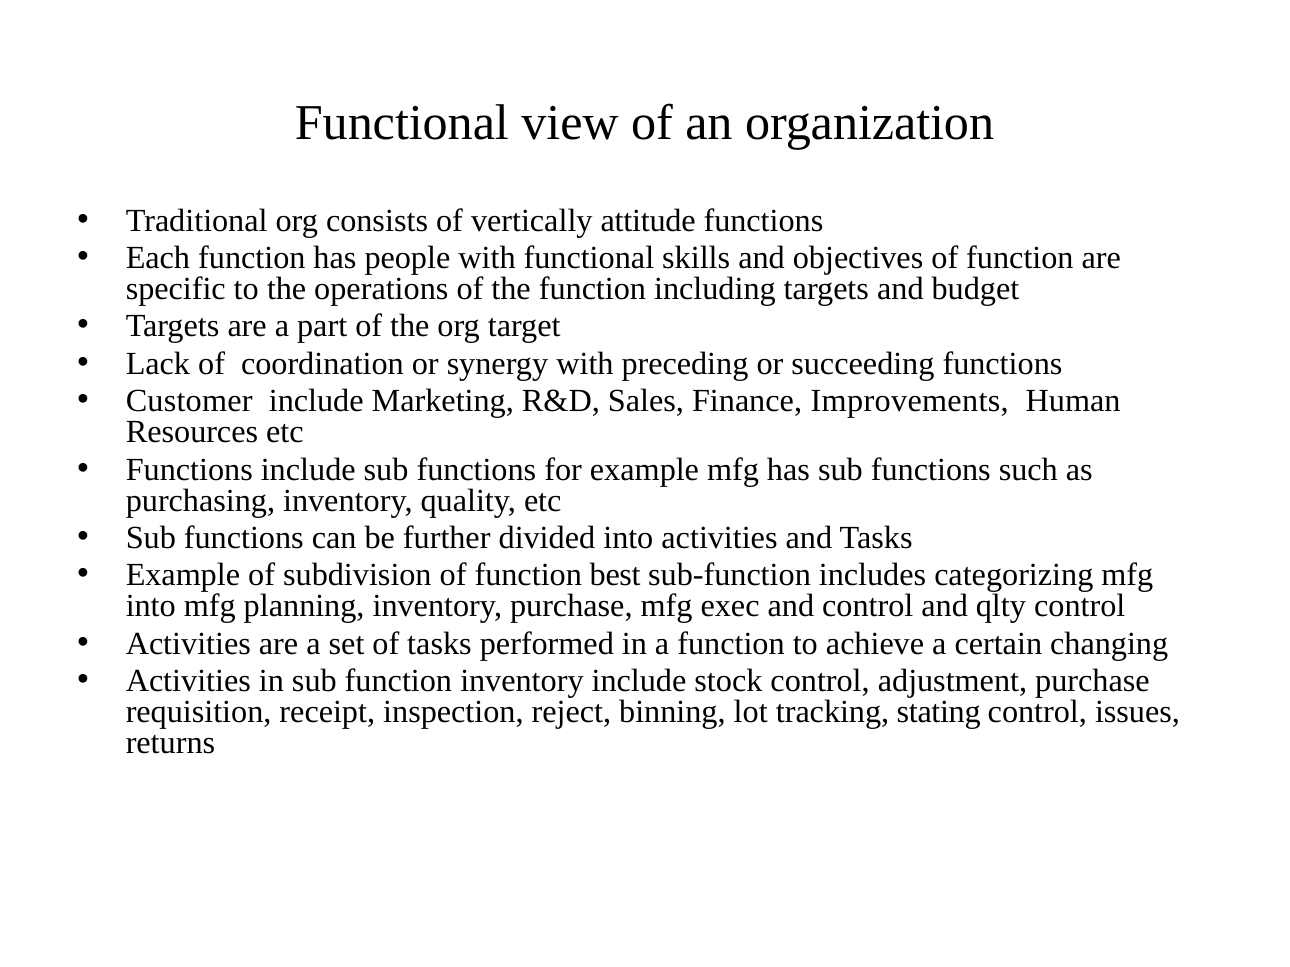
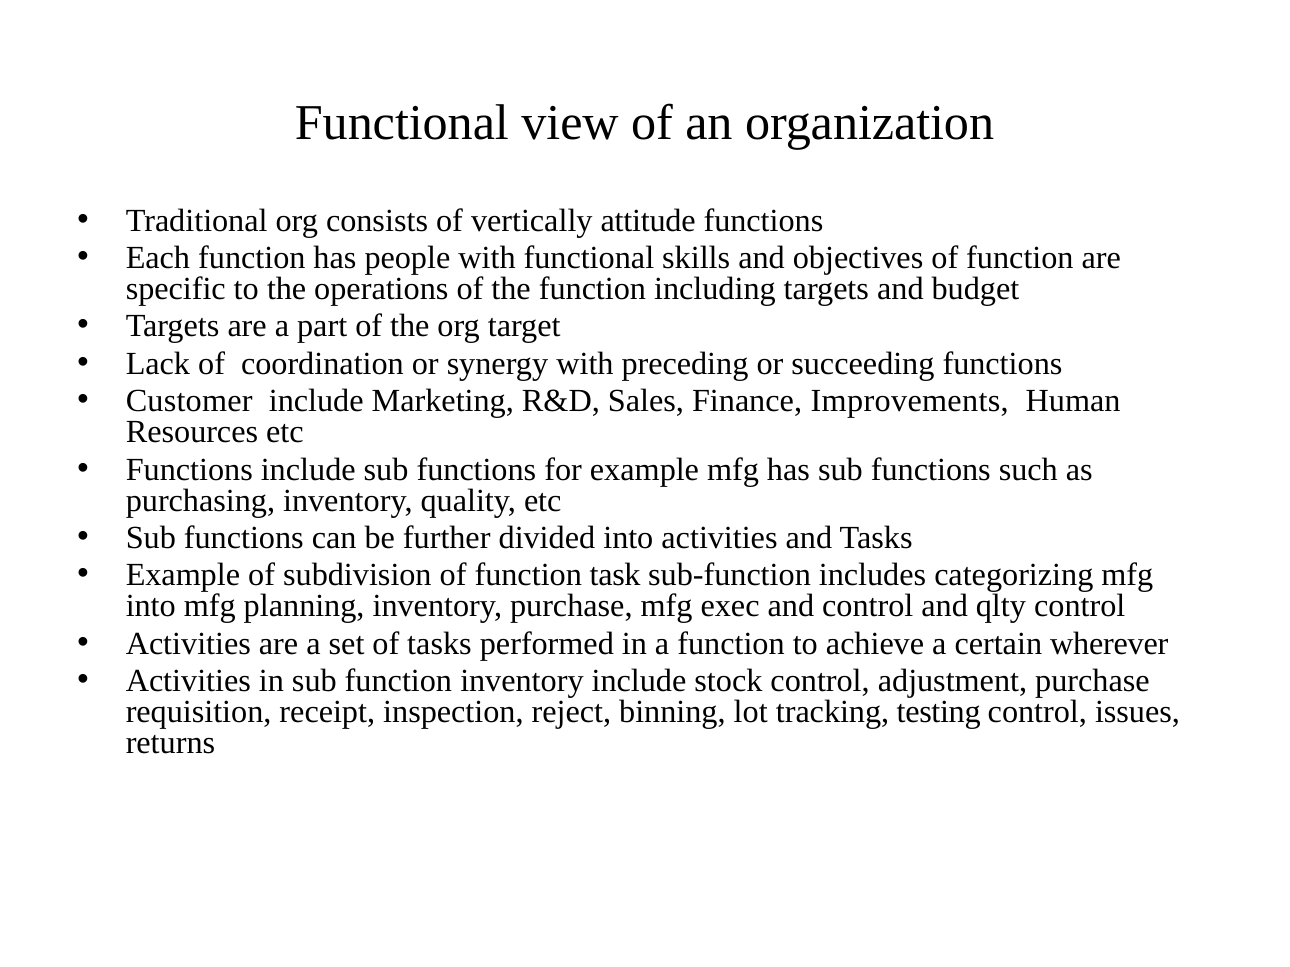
best: best -> task
changing: changing -> wherever
stating: stating -> testing
